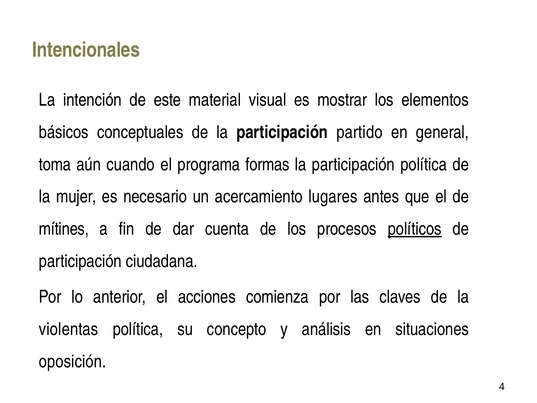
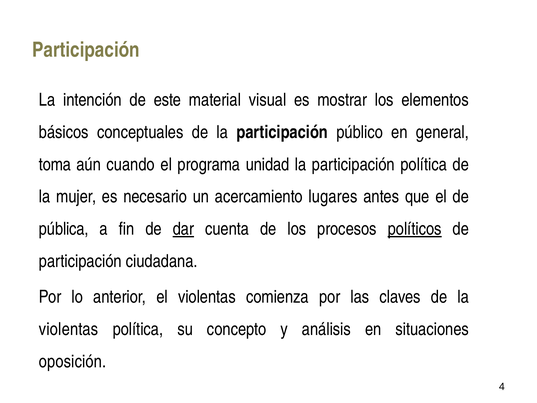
Intencionales at (86, 50): Intencionales -> Participación
partido: partido -> público
formas: formas -> unidad
mítines: mítines -> pública
dar underline: none -> present
el acciones: acciones -> violentas
